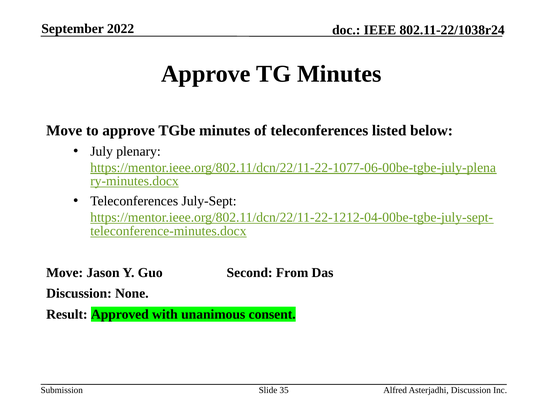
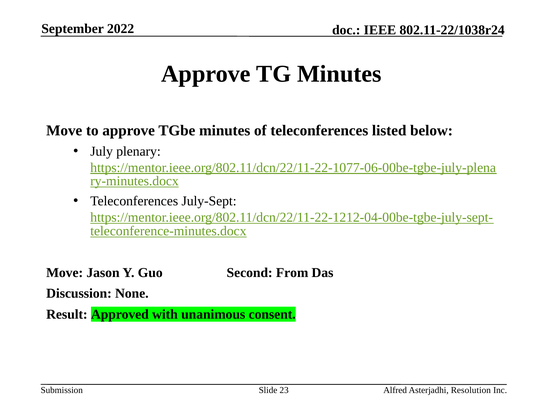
35: 35 -> 23
Asterjadhi Discussion: Discussion -> Resolution
